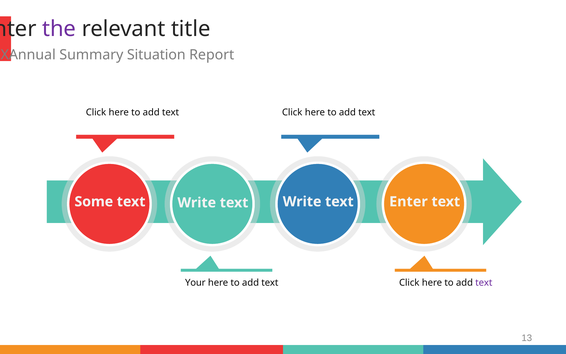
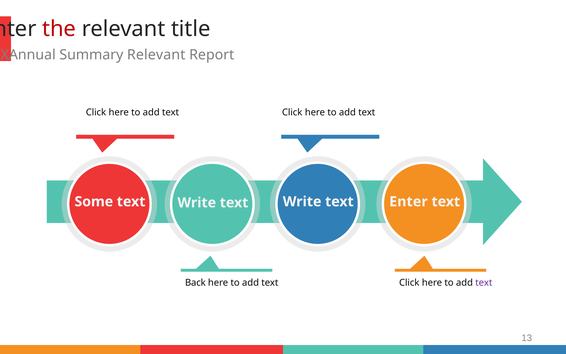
the colour: purple -> red
Summary Situation: Situation -> Relevant
Your: Your -> Back
